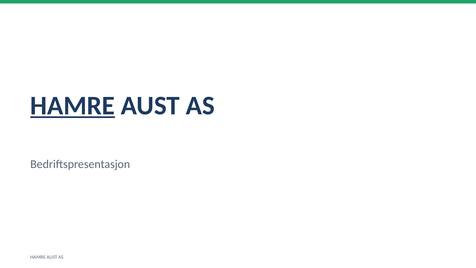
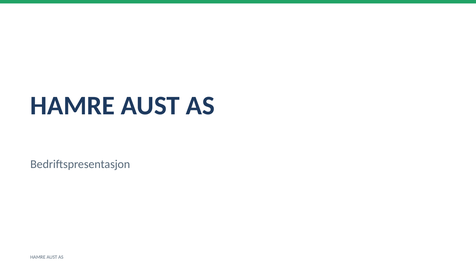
HAMRE at (73, 106) underline: present -> none
